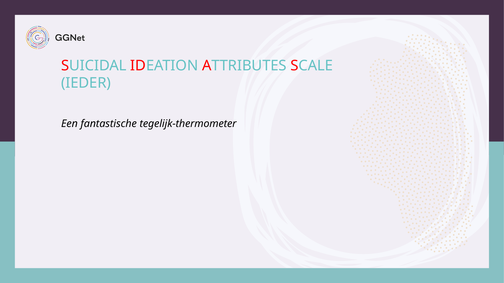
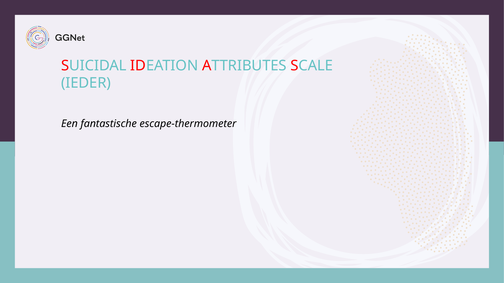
tegelijk-thermometer: tegelijk-thermometer -> escape-thermometer
